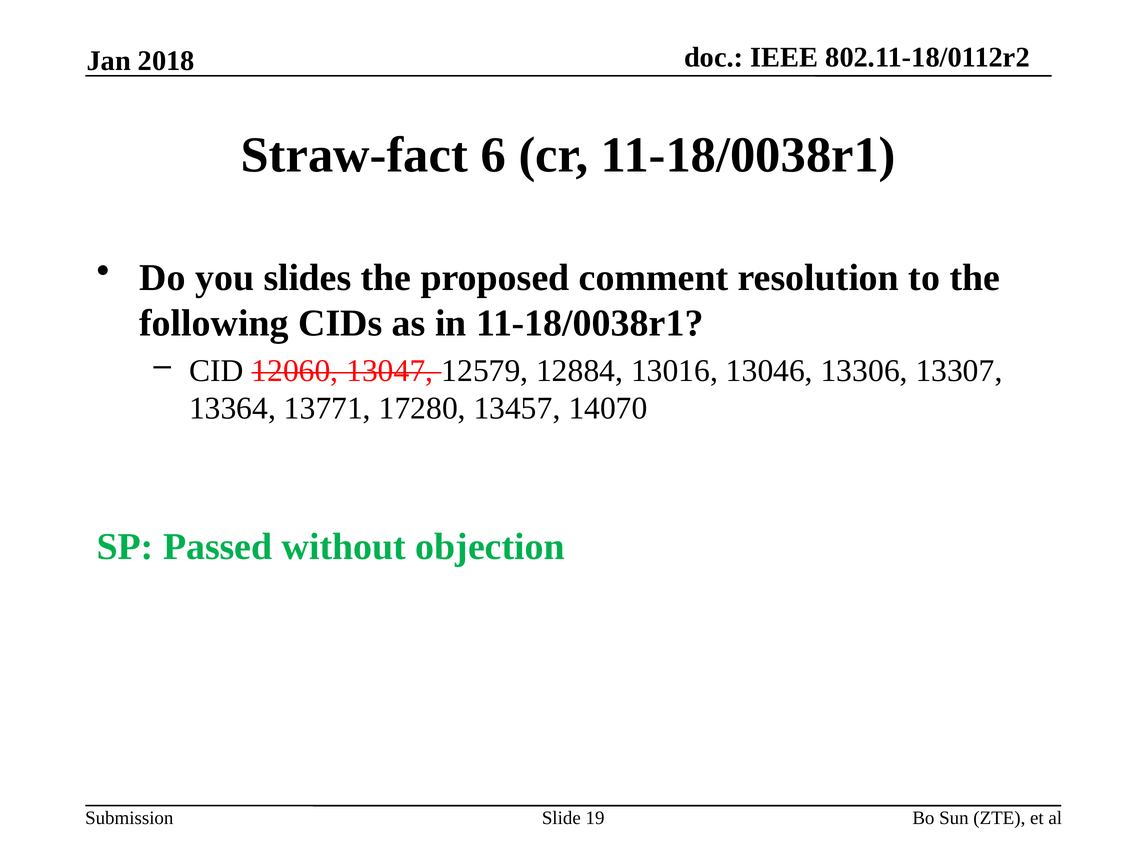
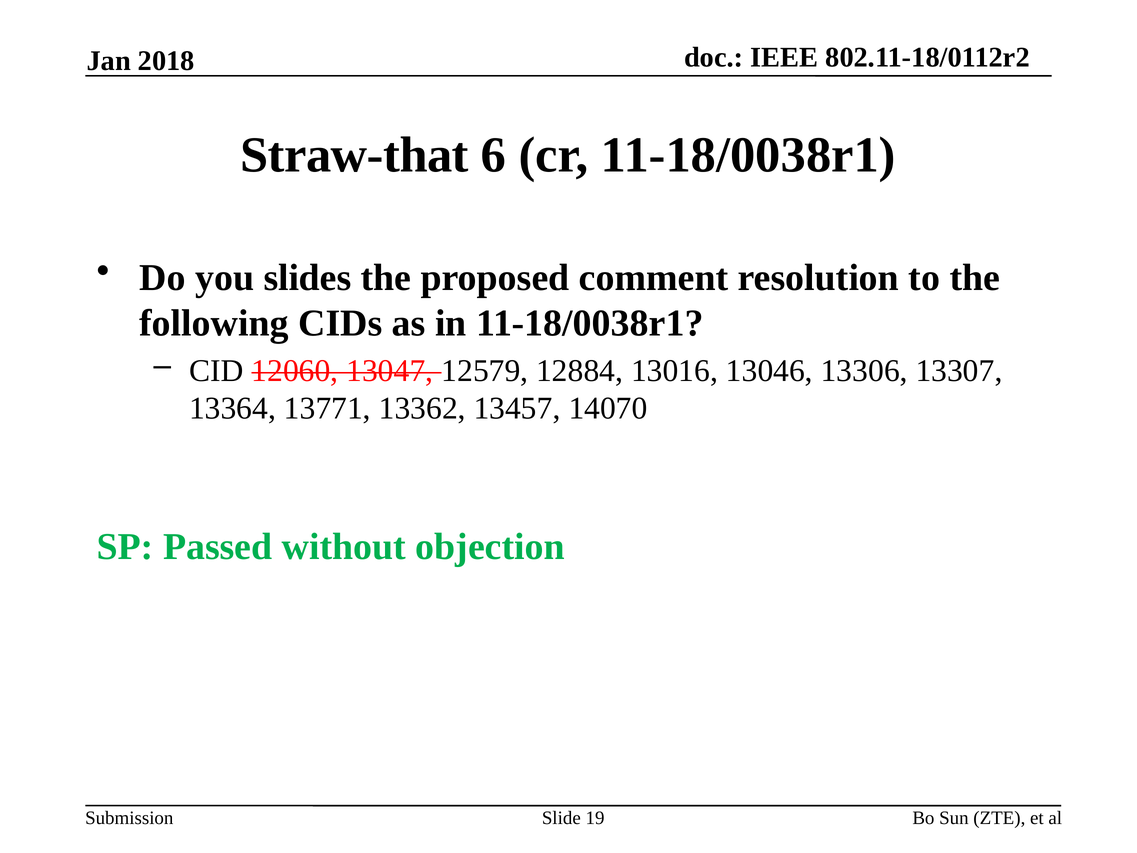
Straw-fact: Straw-fact -> Straw-that
17280: 17280 -> 13362
